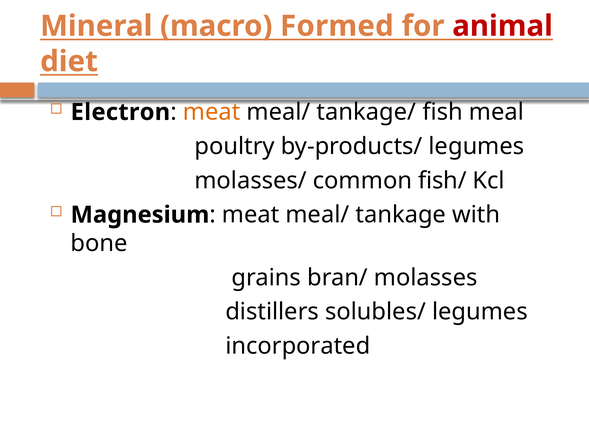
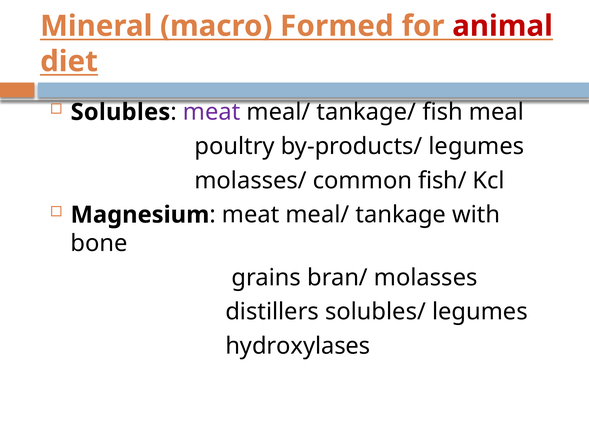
Electron: Electron -> Solubles
meat at (212, 112) colour: orange -> purple
incorporated: incorporated -> hydroxylases
